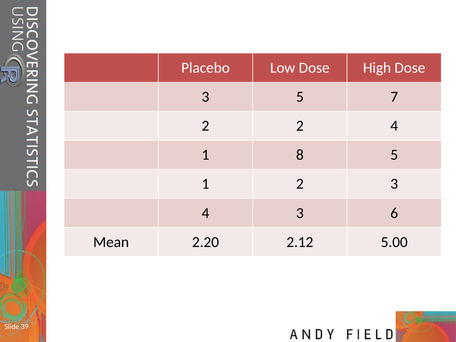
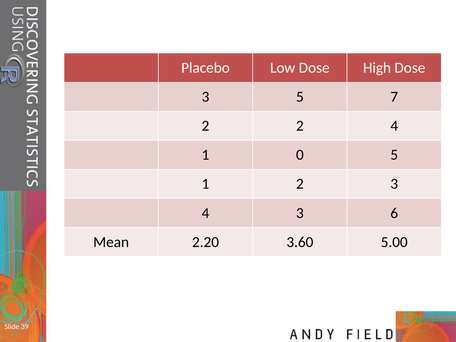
8: 8 -> 0
2.12: 2.12 -> 3.60
